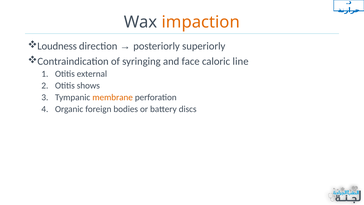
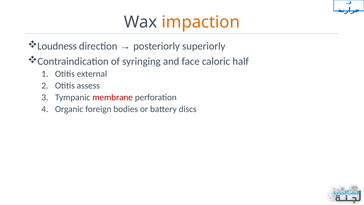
line: line -> half
shows: shows -> assess
membrane colour: orange -> red
